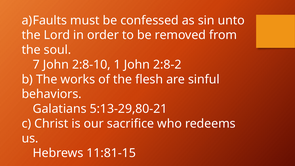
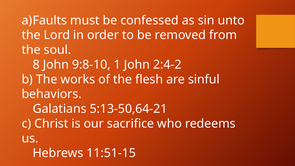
7: 7 -> 8
2:8-10: 2:8-10 -> 9:8-10
2:8-2: 2:8-2 -> 2:4-2
5:13-29,80-21: 5:13-29,80-21 -> 5:13-50,64-21
11:81-15: 11:81-15 -> 11:51-15
